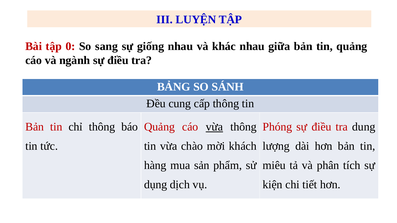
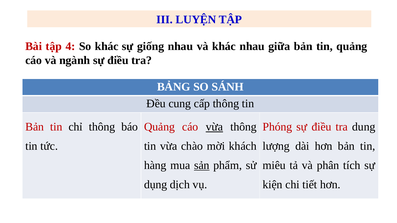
0: 0 -> 4
So sang: sang -> khác
sản underline: none -> present
